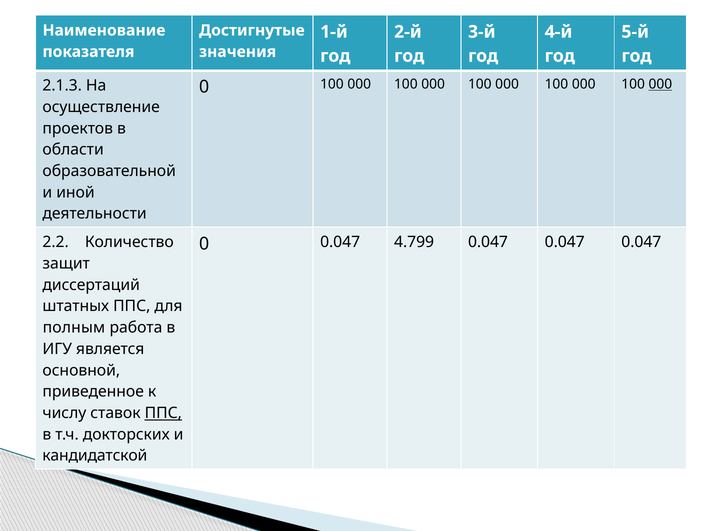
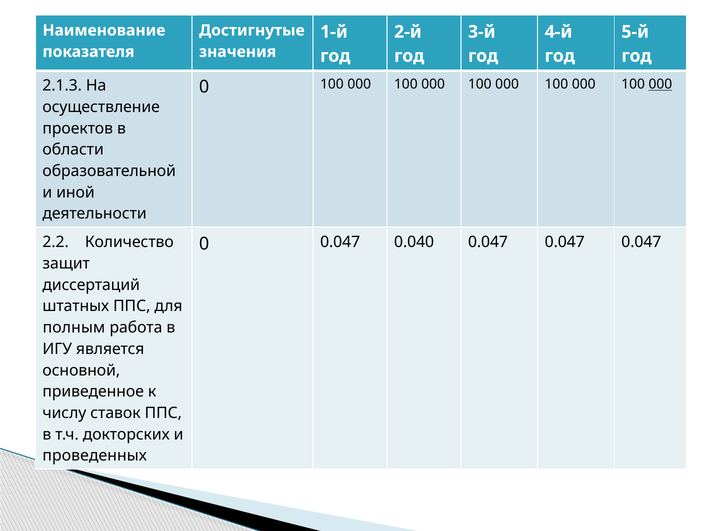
4.799: 4.799 -> 0.040
ППС at (163, 413) underline: present -> none
кандидатской: кандидатской -> проведенных
